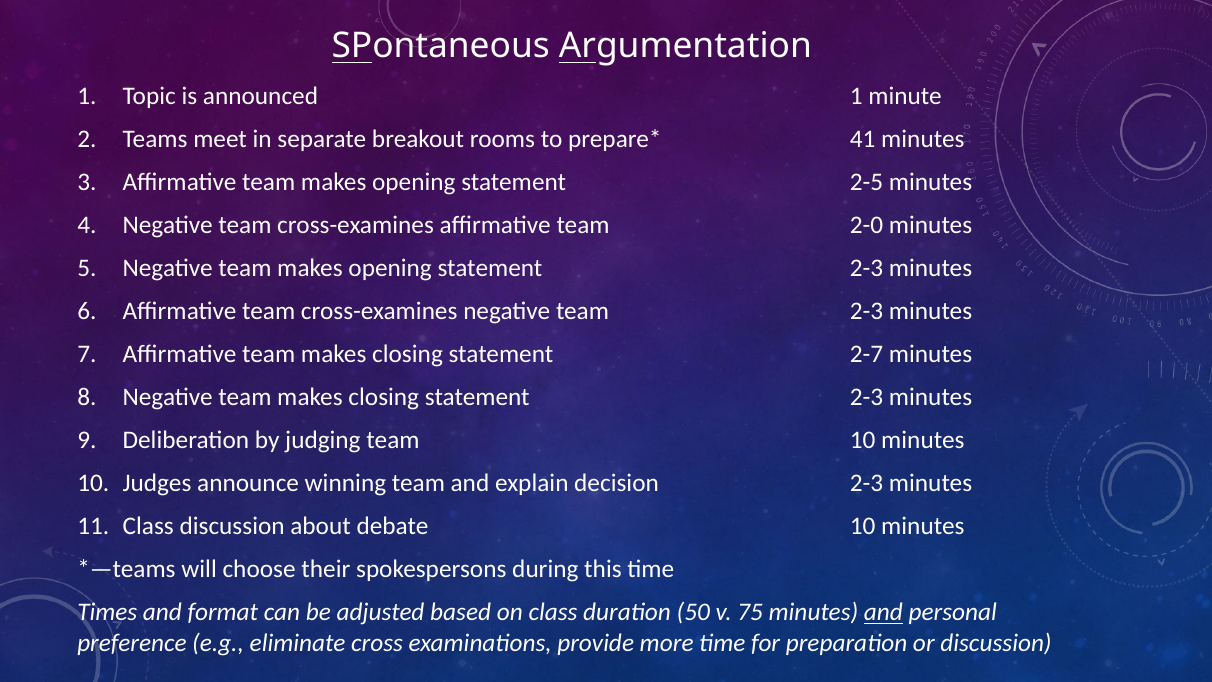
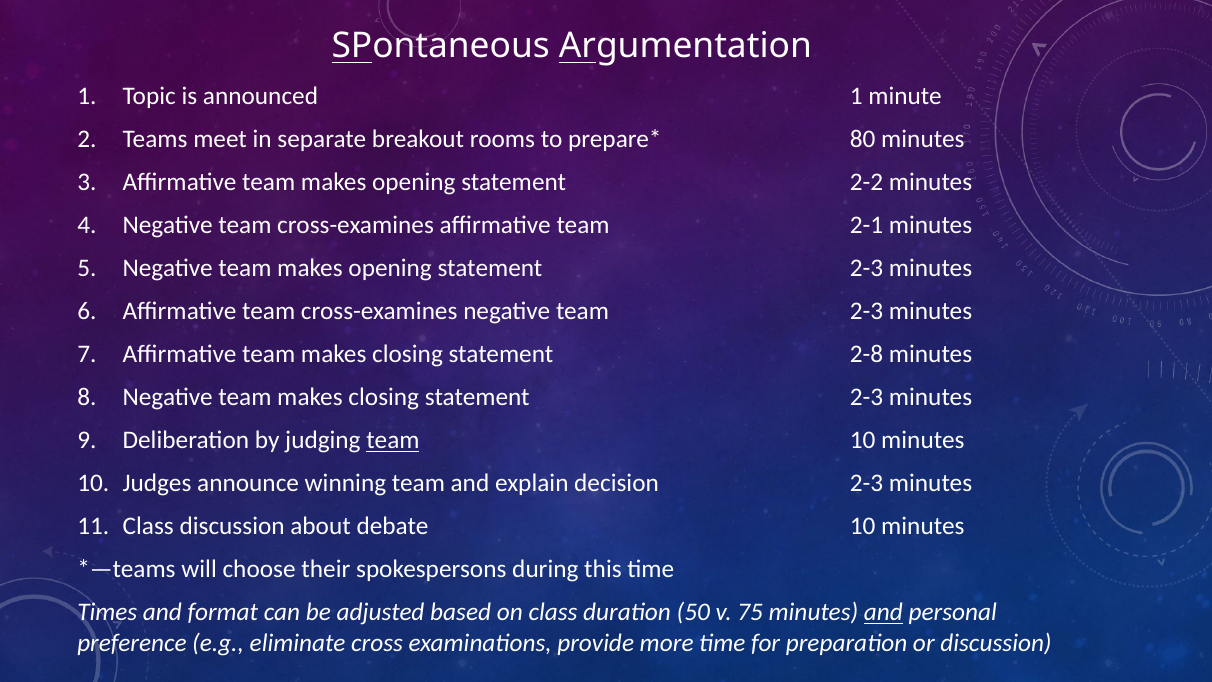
41: 41 -> 80
2-5: 2-5 -> 2-2
2-0: 2-0 -> 2-1
2-7: 2-7 -> 2-8
team at (393, 440) underline: none -> present
